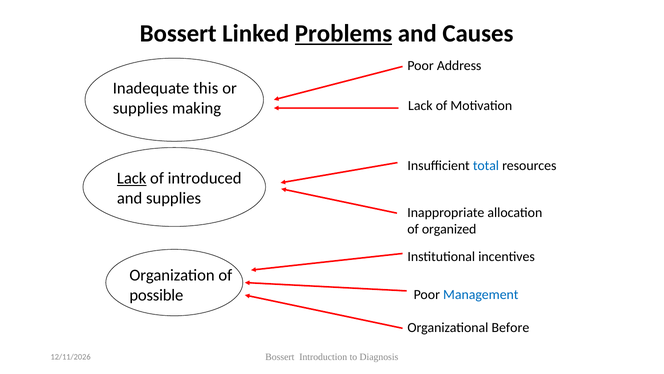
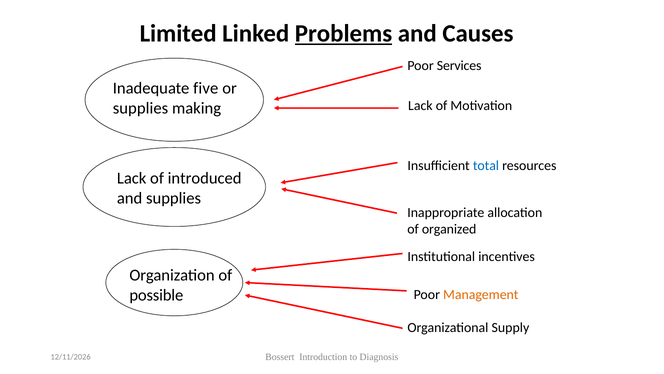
Bossert at (178, 34): Bossert -> Limited
Address: Address -> Services
this: this -> five
Lack at (132, 178) underline: present -> none
Management colour: blue -> orange
Before: Before -> Supply
